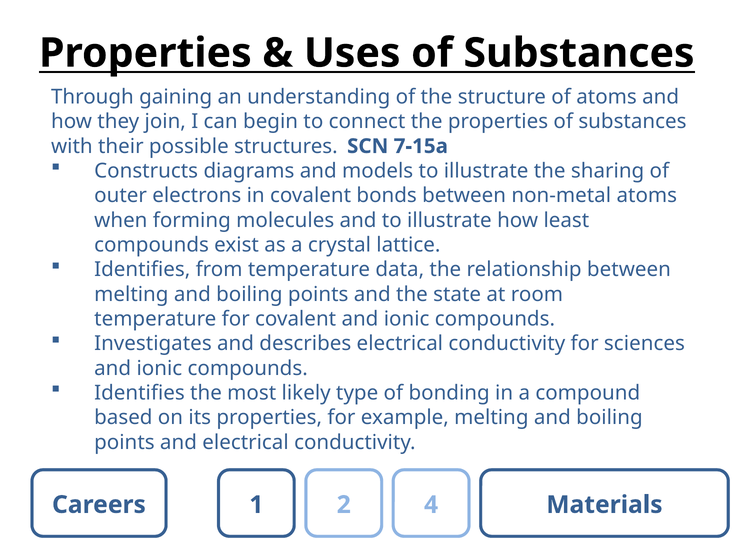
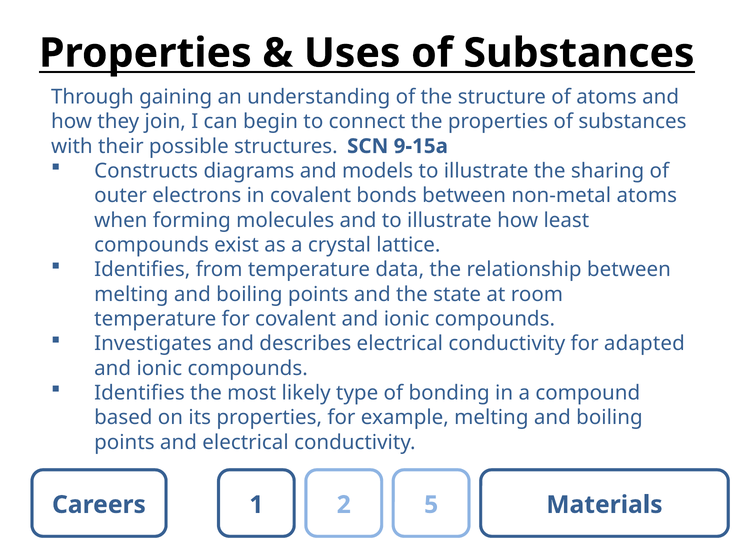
7-15a: 7-15a -> 9-15a
sciences: sciences -> adapted
4: 4 -> 5
